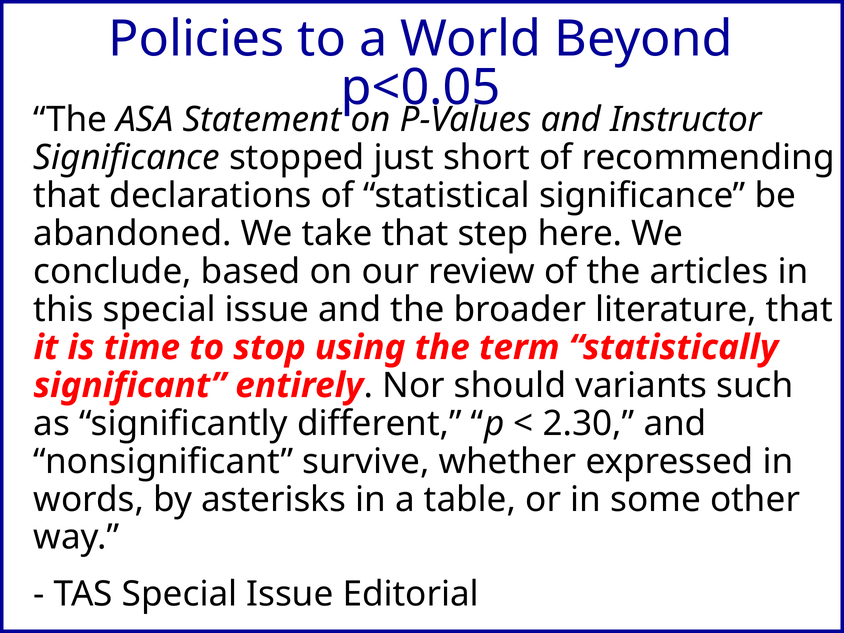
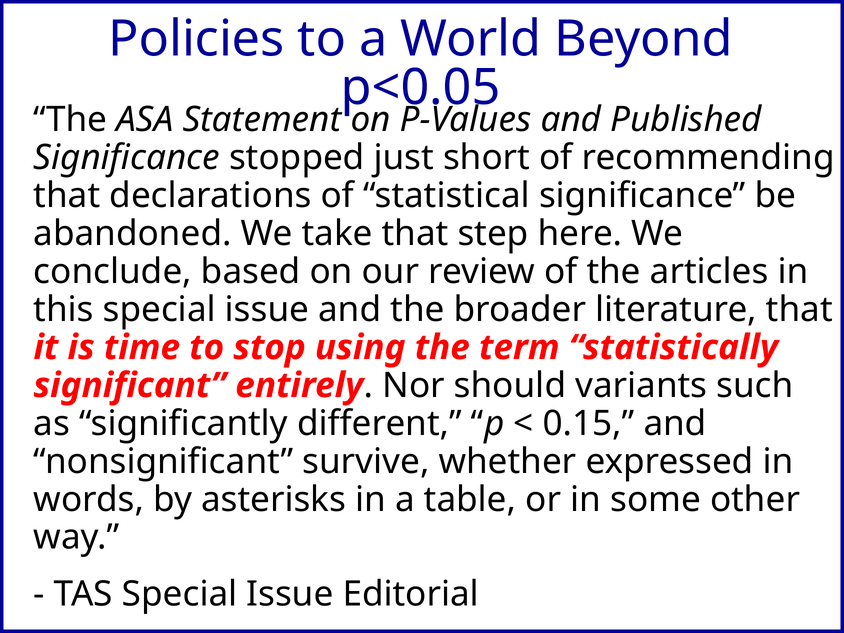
Instructor: Instructor -> Published
2.30: 2.30 -> 0.15
